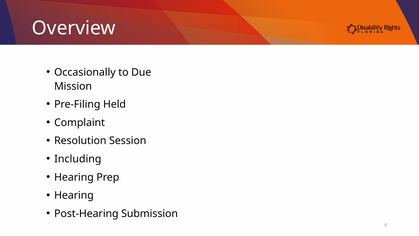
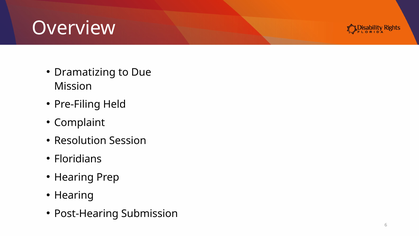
Occasionally: Occasionally -> Dramatizing
Including: Including -> Floridians
